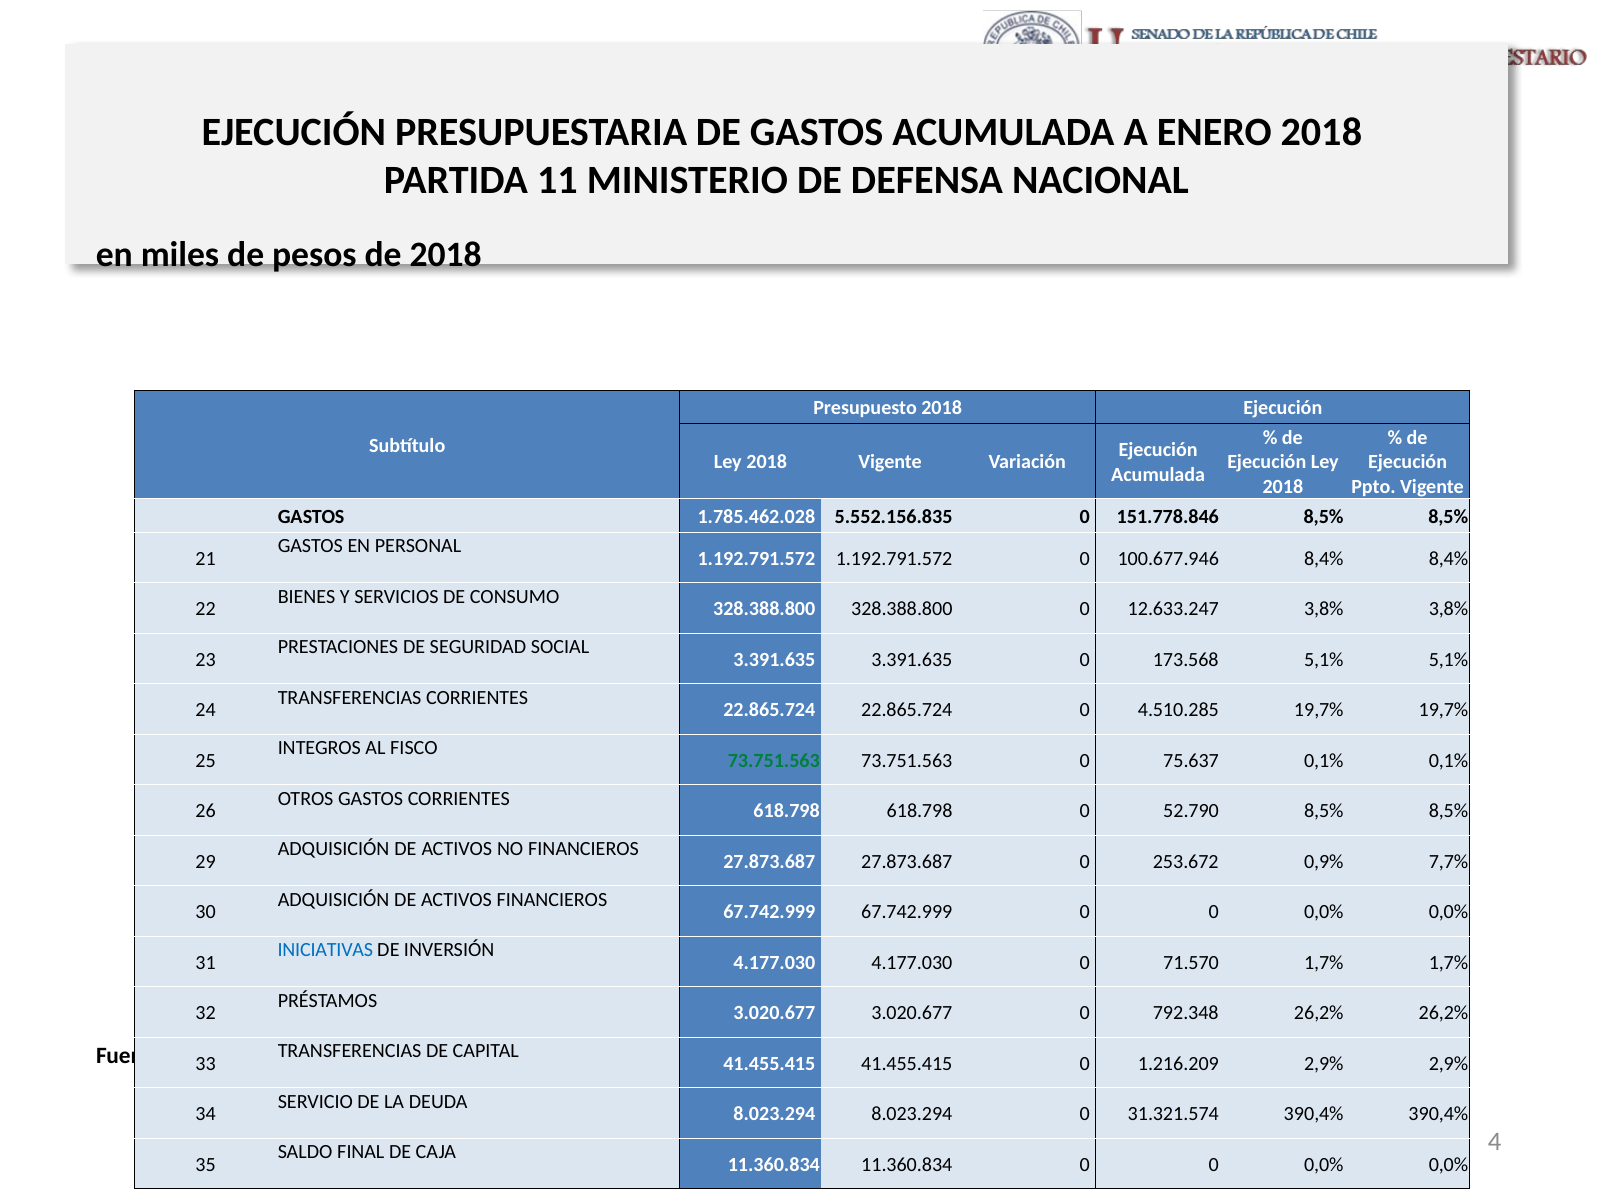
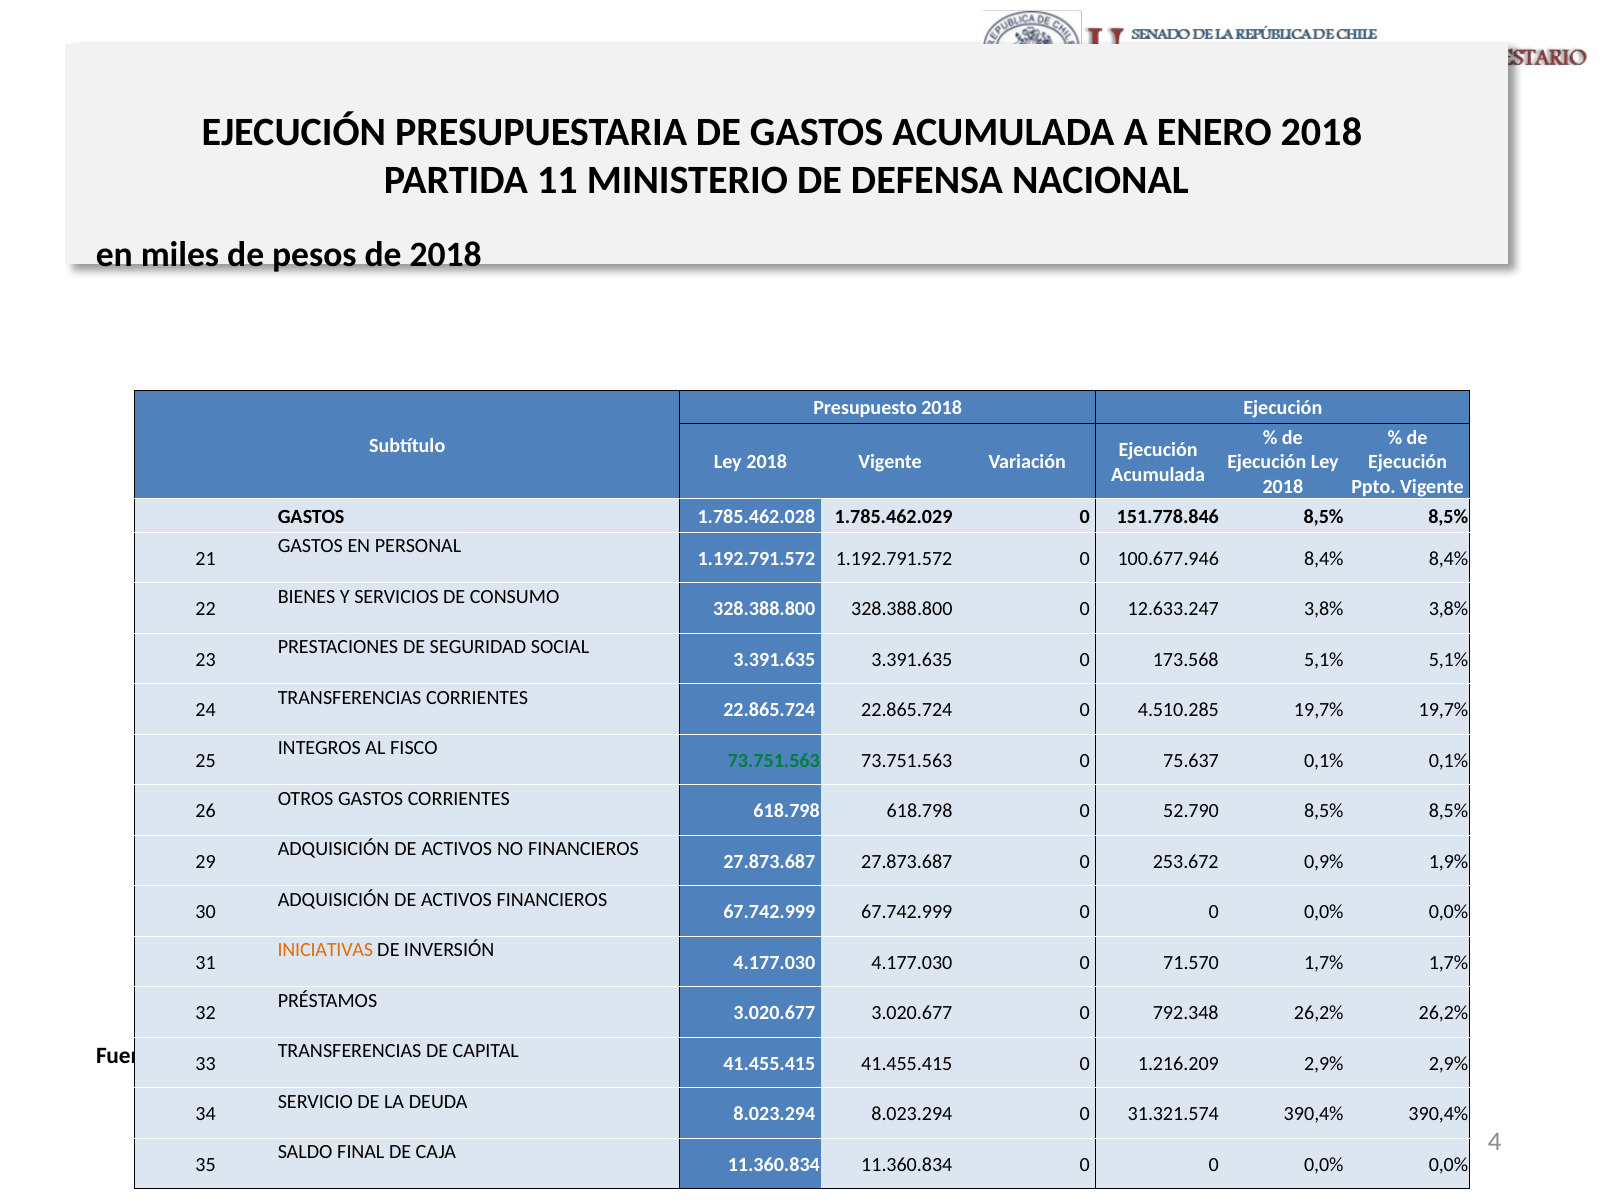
5.552.156.835: 5.552.156.835 -> 1.785.462.029
7,7%: 7,7% -> 1,9%
INICIATIVAS colour: blue -> orange
